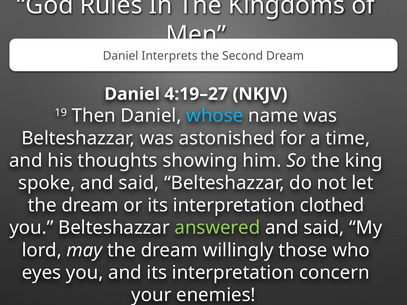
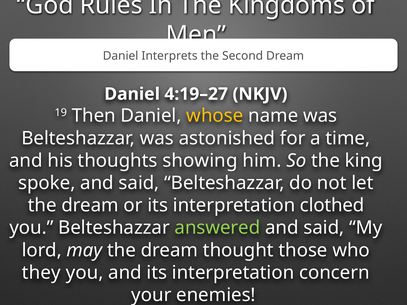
whose colour: light blue -> yellow
willingly: willingly -> thought
eyes: eyes -> they
